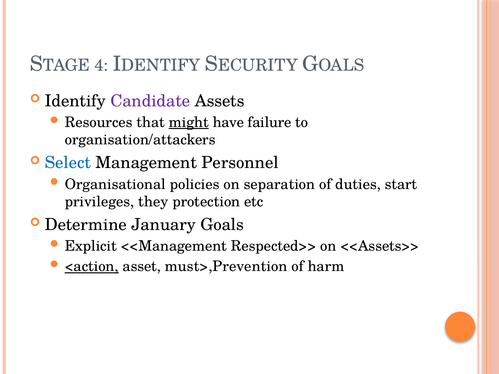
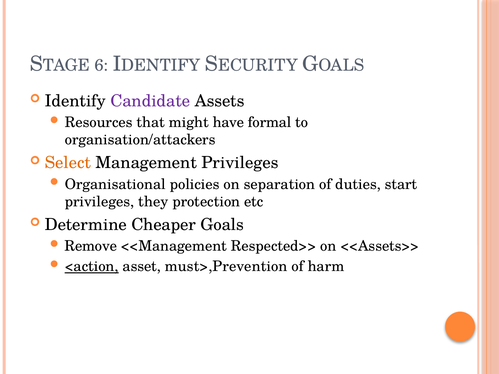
4: 4 -> 6
might underline: present -> none
failure: failure -> formal
Select colour: blue -> orange
Management Personnel: Personnel -> Privileges
January: January -> Cheaper
Explicit: Explicit -> Remove
